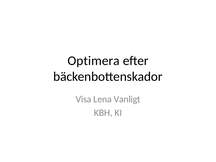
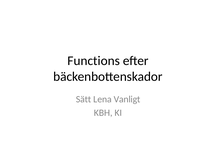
Optimera: Optimera -> Functions
Visa: Visa -> Sätt
